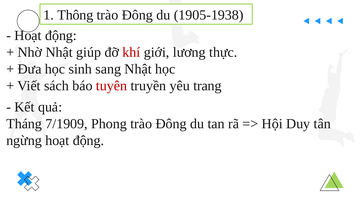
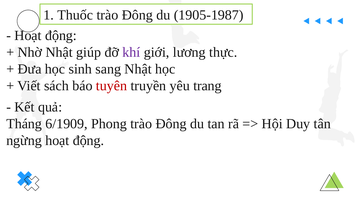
Thông: Thông -> Thuốc
1905-1938: 1905-1938 -> 1905-1987
khí colour: red -> purple
7/1909: 7/1909 -> 6/1909
